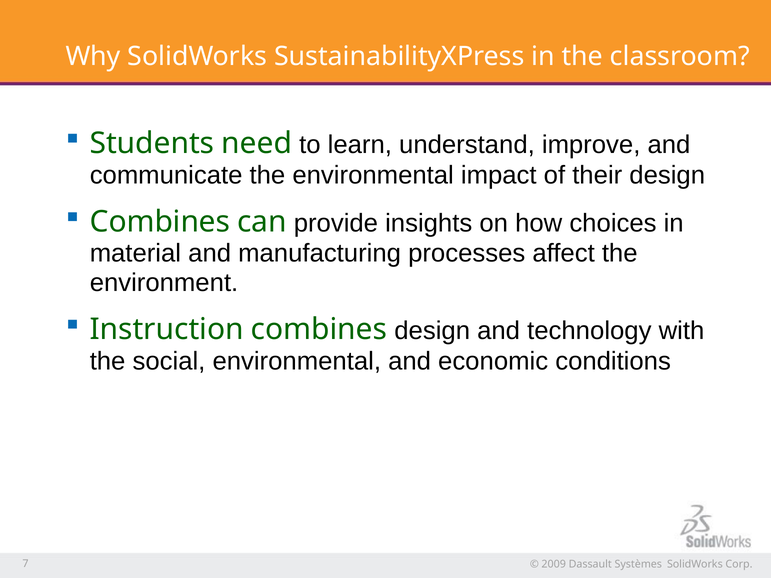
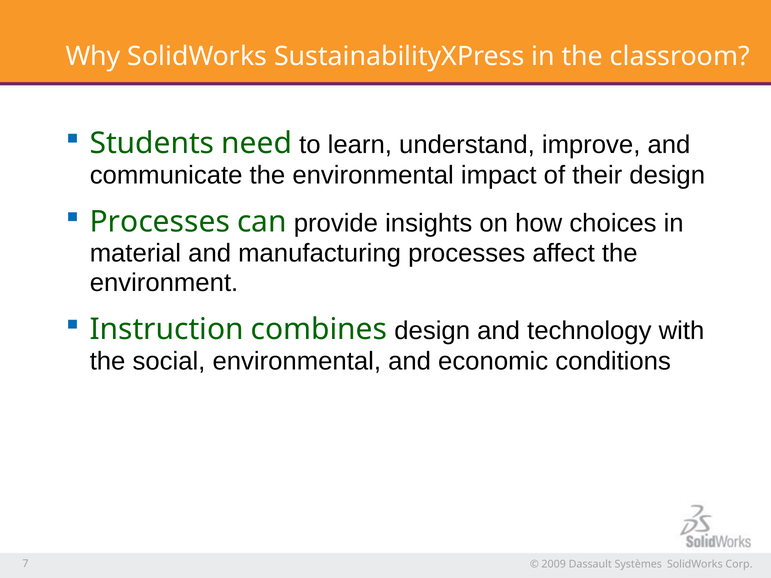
Combines at (160, 222): Combines -> Processes
